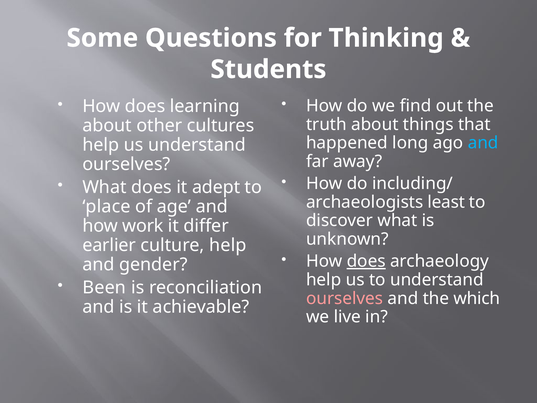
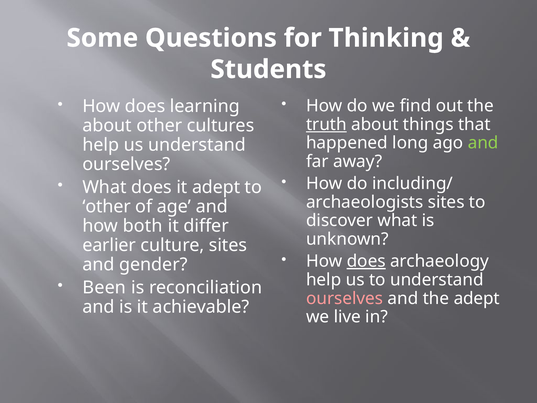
truth underline: none -> present
and at (483, 143) colour: light blue -> light green
archaeologists least: least -> sites
place at (106, 206): place -> other
work: work -> both
culture help: help -> sites
the which: which -> adept
